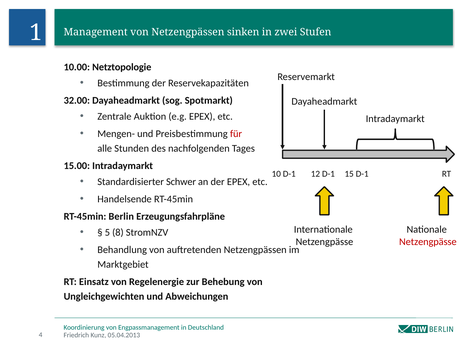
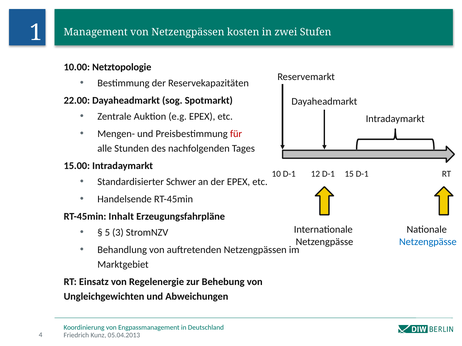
sinken: sinken -> kosten
32.00: 32.00 -> 22.00
Berlin: Berlin -> Inhalt
8: 8 -> 3
Netzengpässe at (428, 242) colour: red -> blue
